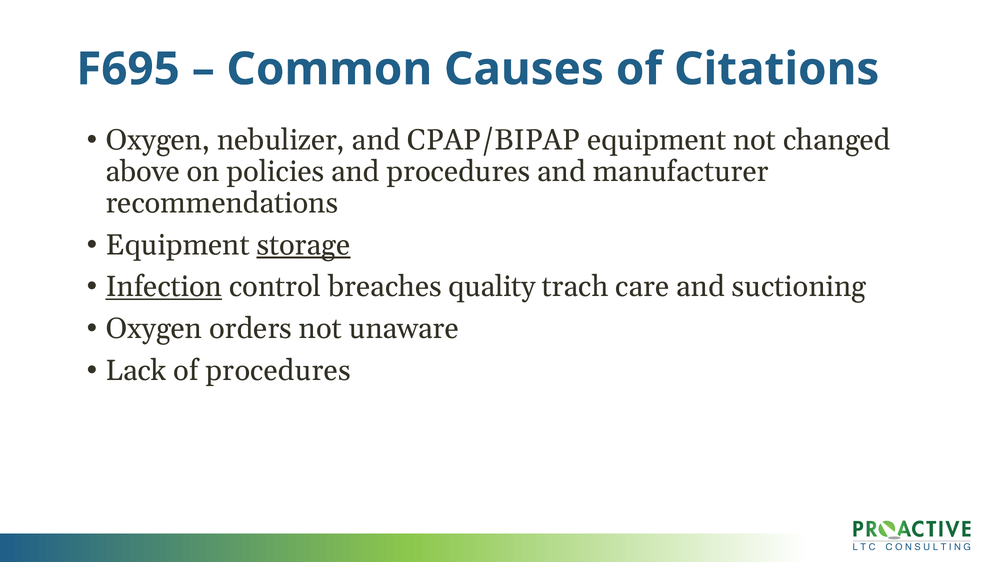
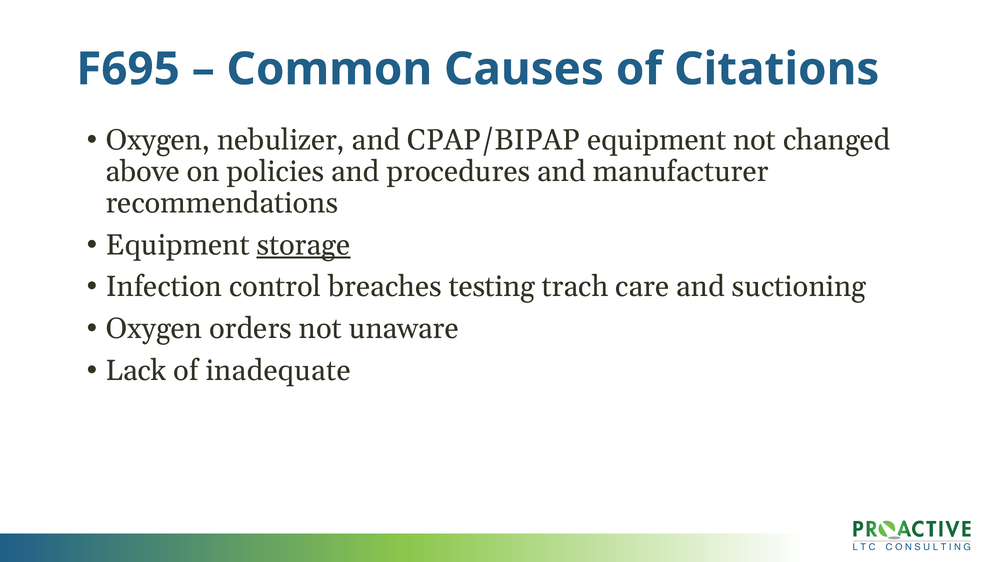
Infection underline: present -> none
quality: quality -> testing
of procedures: procedures -> inadequate
